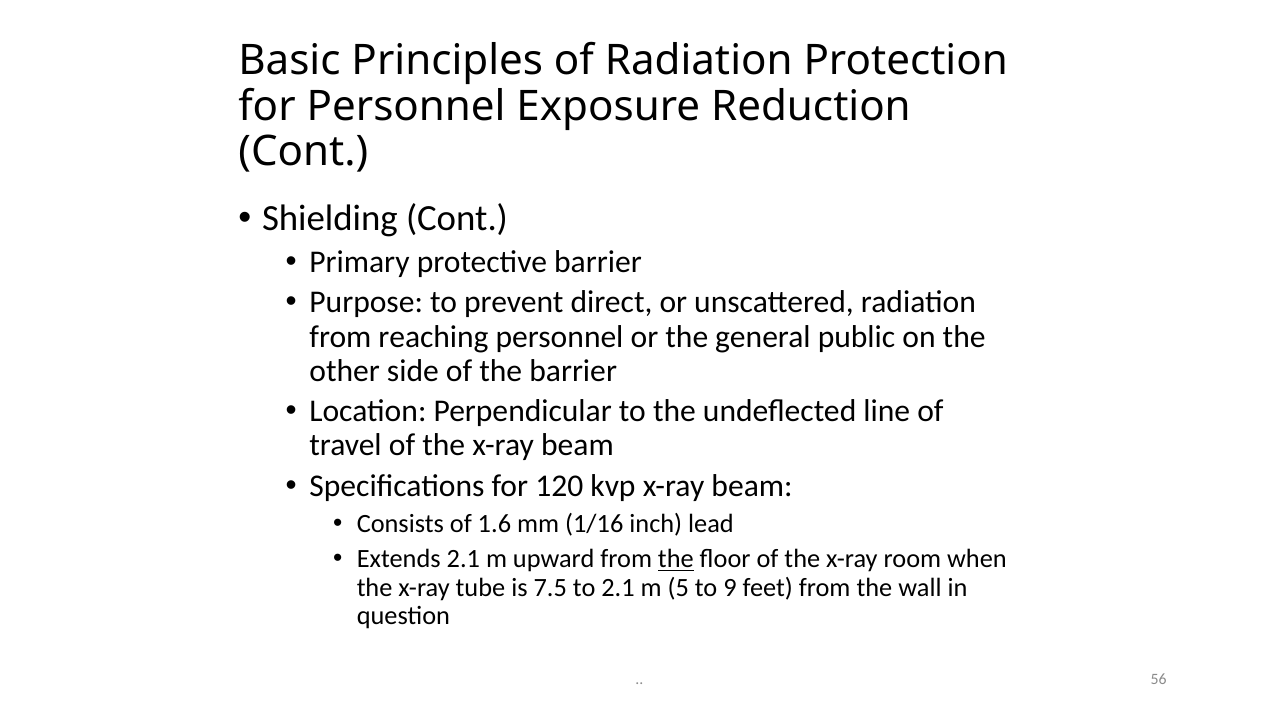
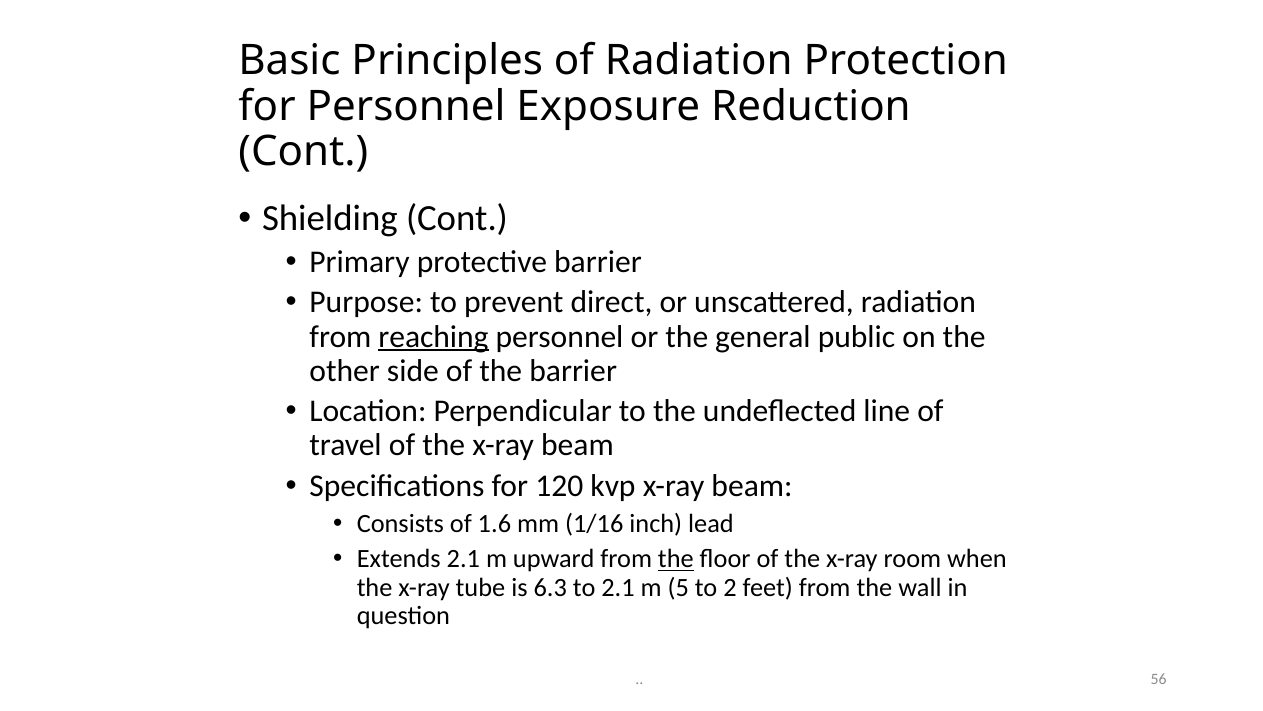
reaching underline: none -> present
7.5: 7.5 -> 6.3
9: 9 -> 2
